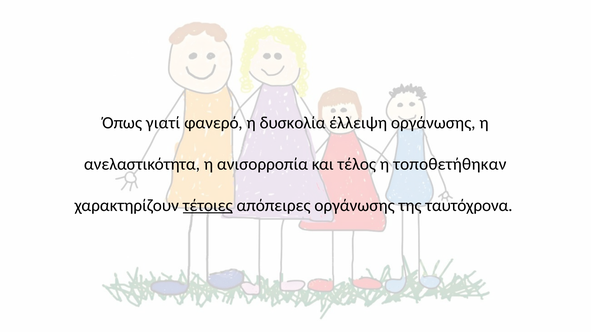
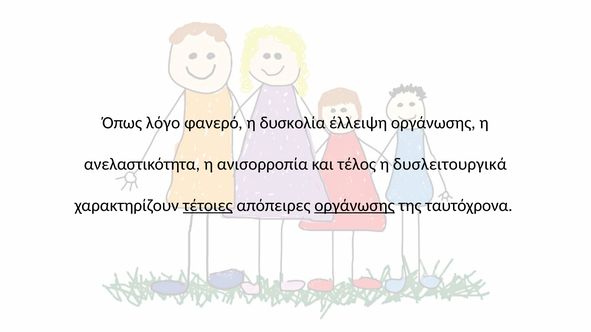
γιατί: γιατί -> λόγο
τοποθετήθηκαν: τοποθετήθηκαν -> δυσλειτουργικά
οργάνωσης at (355, 206) underline: none -> present
